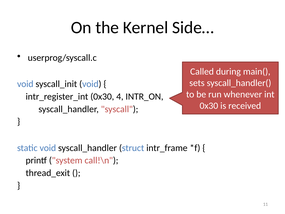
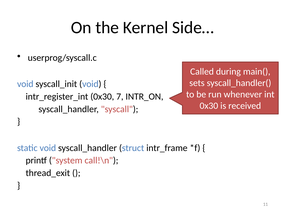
4: 4 -> 7
